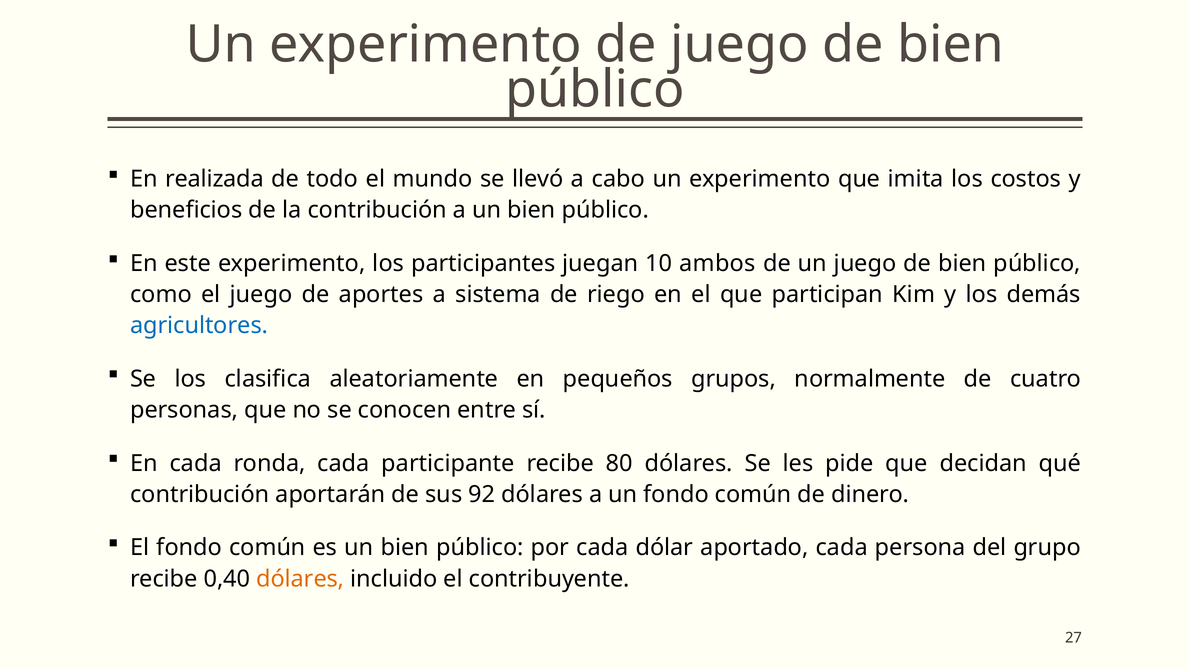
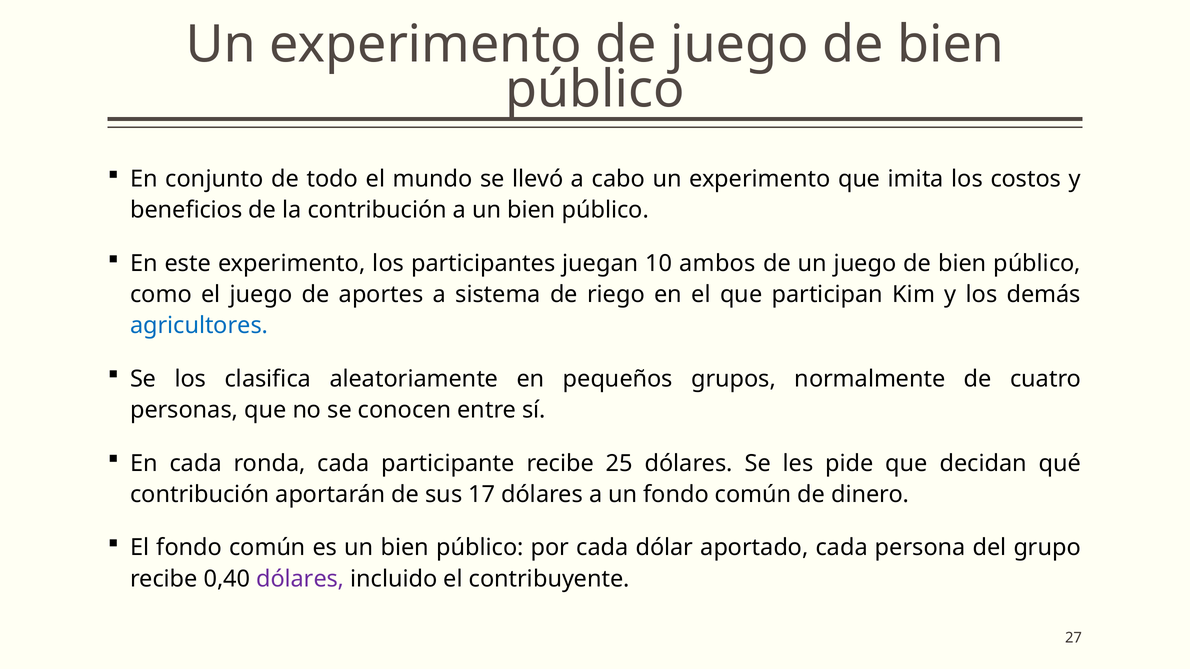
realizada: realizada -> conjunto
80: 80 -> 25
92: 92 -> 17
dólares at (300, 579) colour: orange -> purple
